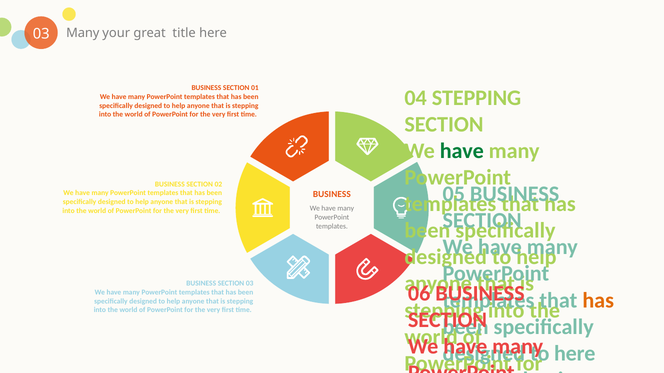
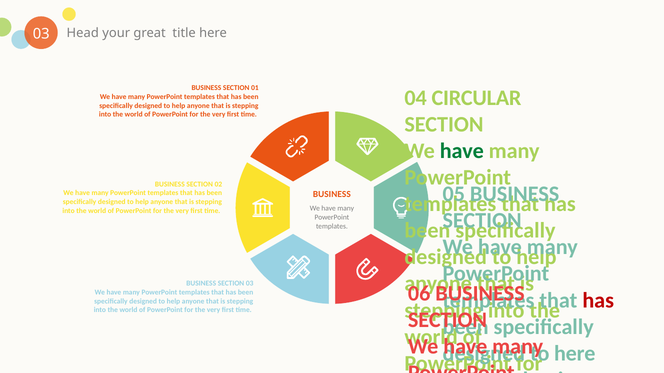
03 Many: Many -> Head
04 STEPPING: STEPPING -> CIRCULAR
has at (598, 301) colour: orange -> red
